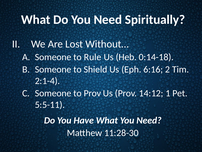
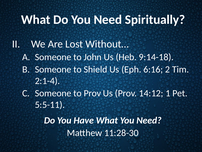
Rule: Rule -> John
0:14-18: 0:14-18 -> 9:14-18
